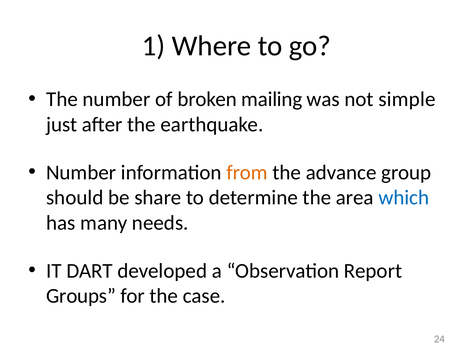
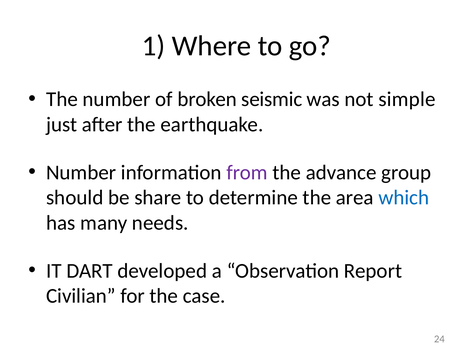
mailing: mailing -> seismic
from colour: orange -> purple
Groups: Groups -> Civilian
